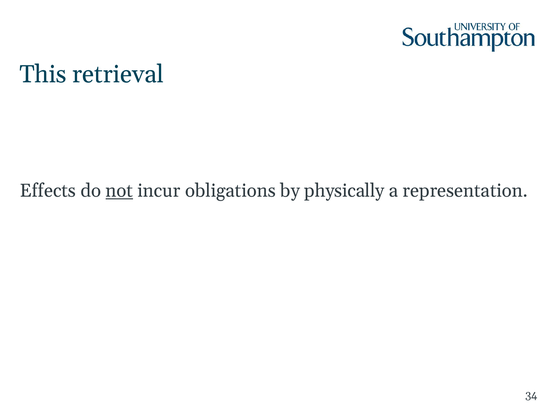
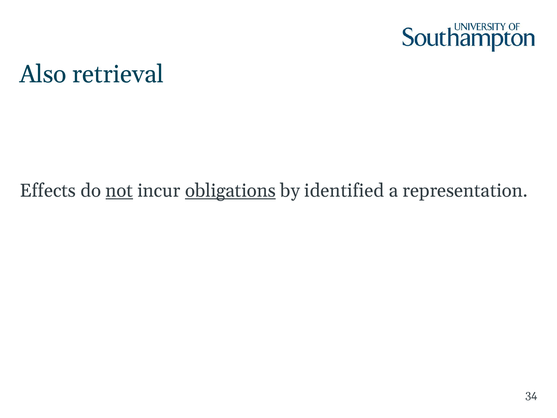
This: This -> Also
obligations underline: none -> present
physically: physically -> identified
